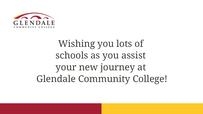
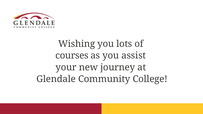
schools: schools -> courses
